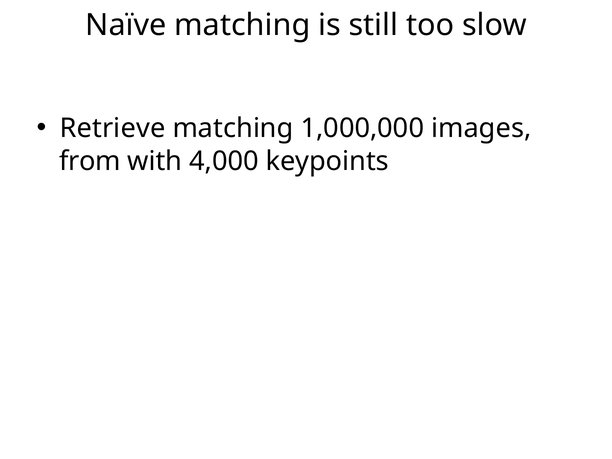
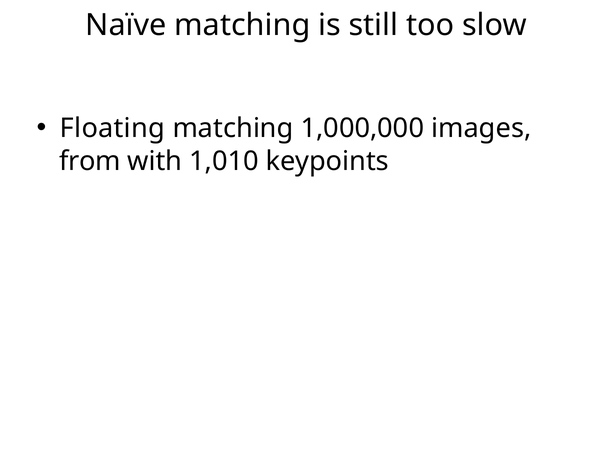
Retrieve: Retrieve -> Floating
4,000: 4,000 -> 1,010
